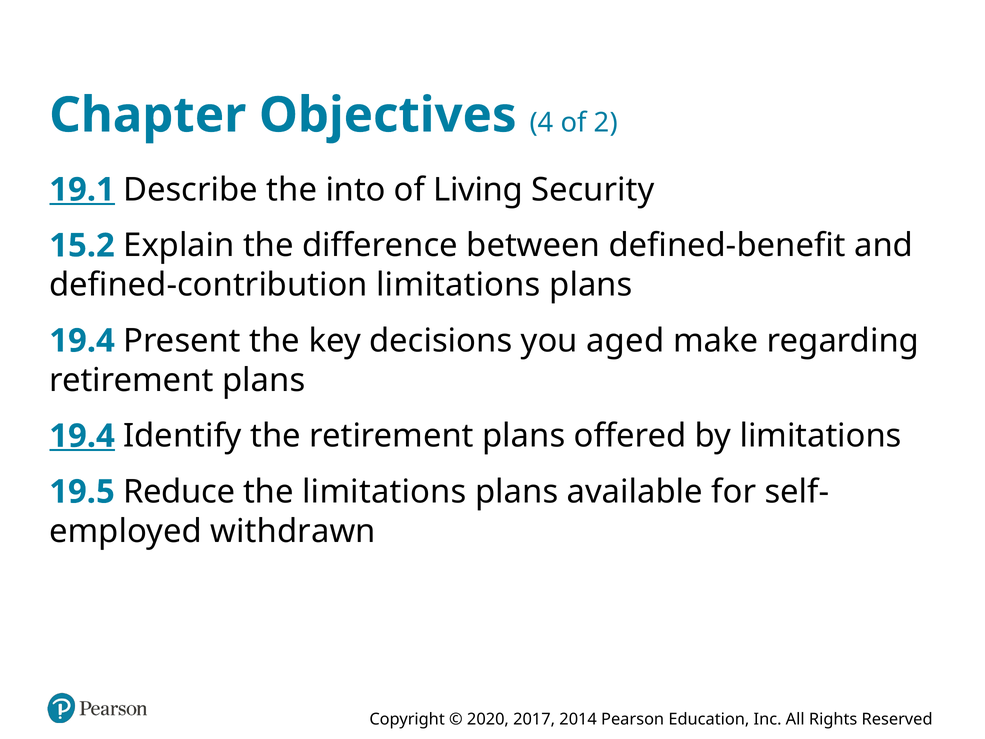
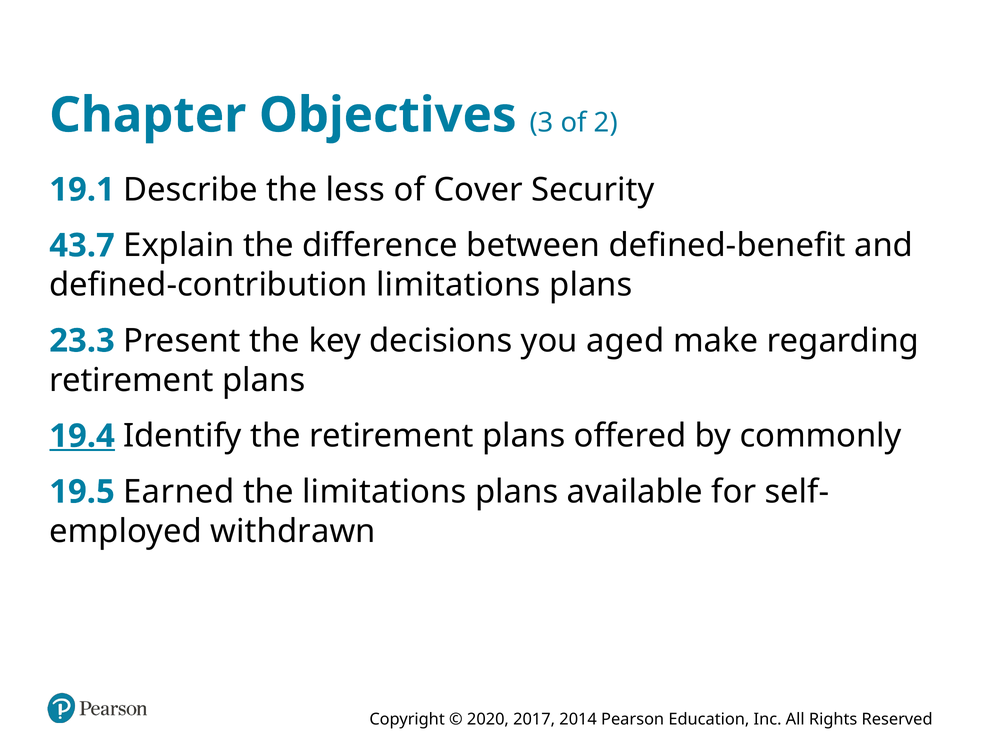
4: 4 -> 3
19.1 underline: present -> none
into: into -> less
Living: Living -> Cover
15.2: 15.2 -> 43.7
19.4 at (82, 341): 19.4 -> 23.3
by limitations: limitations -> commonly
Reduce: Reduce -> Earned
